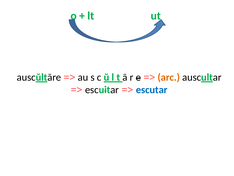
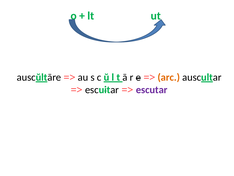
escutar colour: blue -> purple
